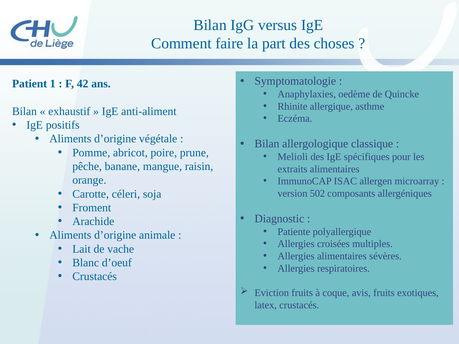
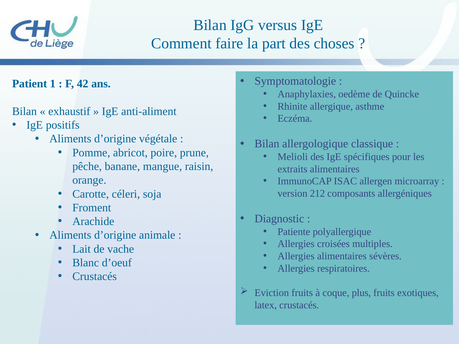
502: 502 -> 212
avis: avis -> plus
